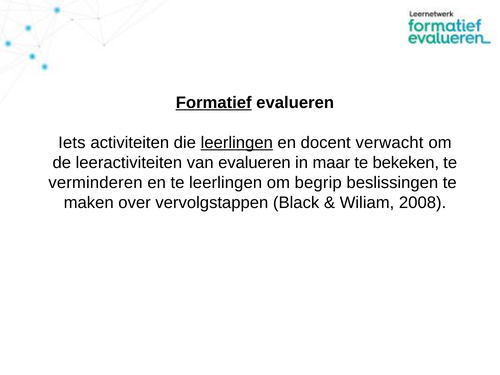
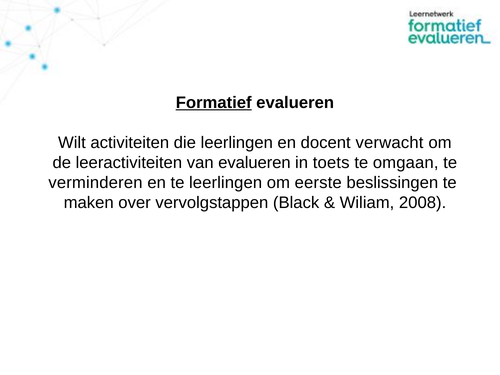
Iets: Iets -> Wilt
leerlingen at (237, 143) underline: present -> none
maar: maar -> toets
bekeken: bekeken -> omgaan
begrip: begrip -> eerste
